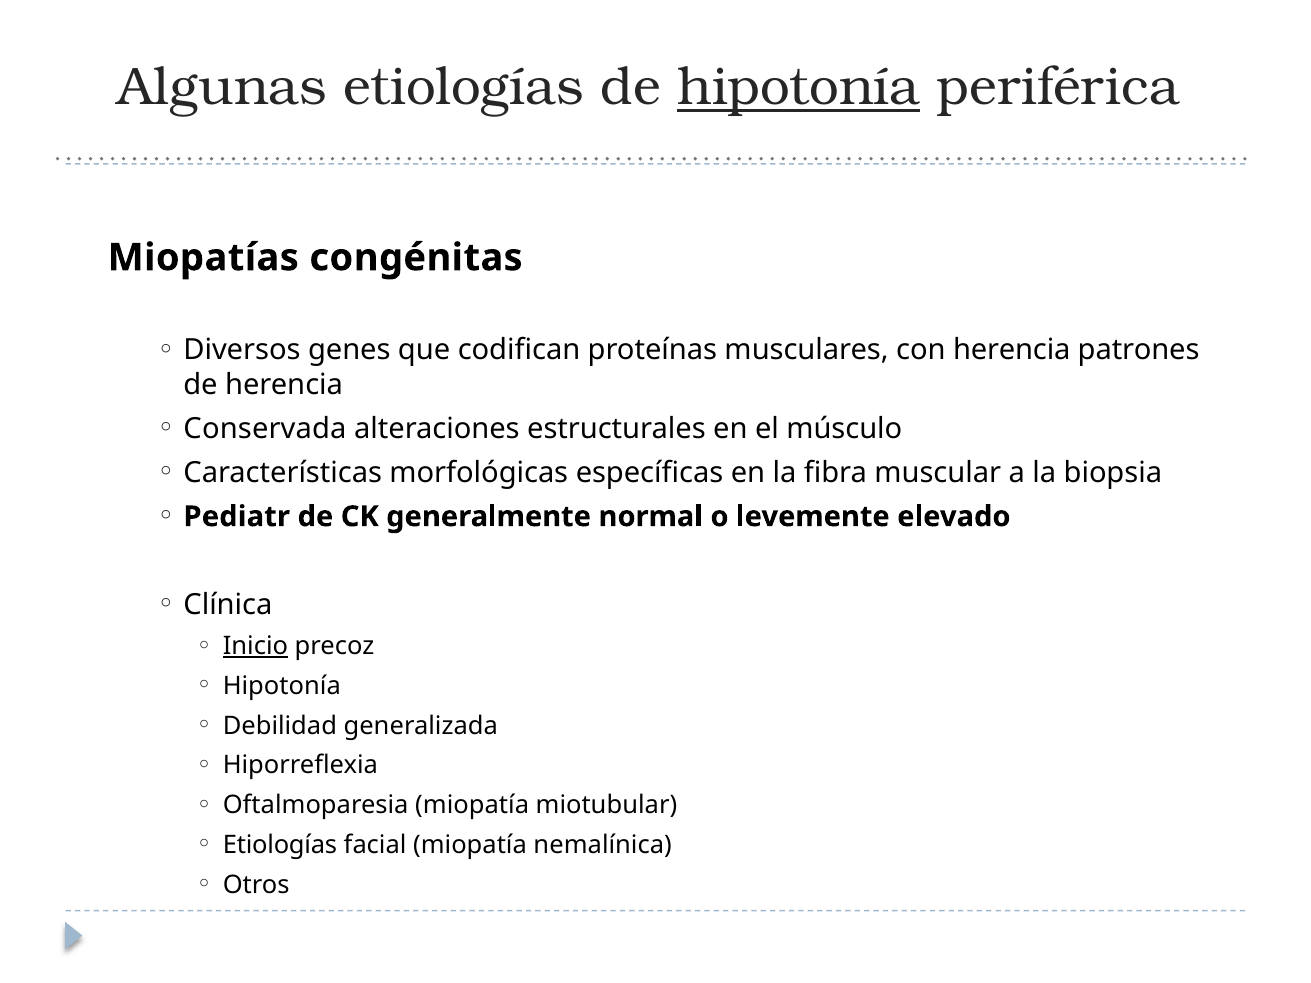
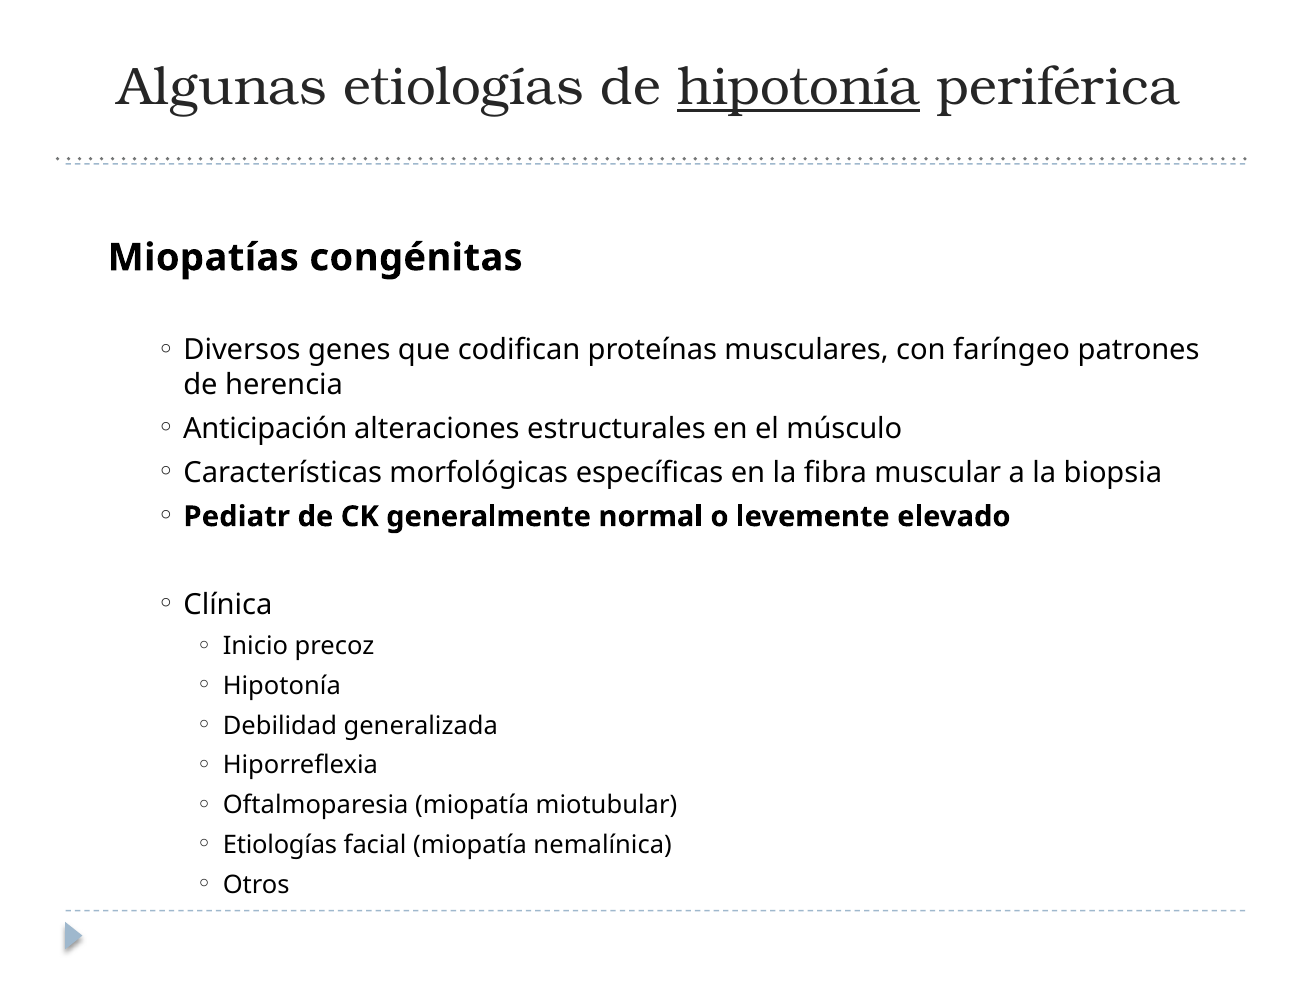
con herencia: herencia -> faríngeo
Conservada: Conservada -> Anticipación
Inicio underline: present -> none
